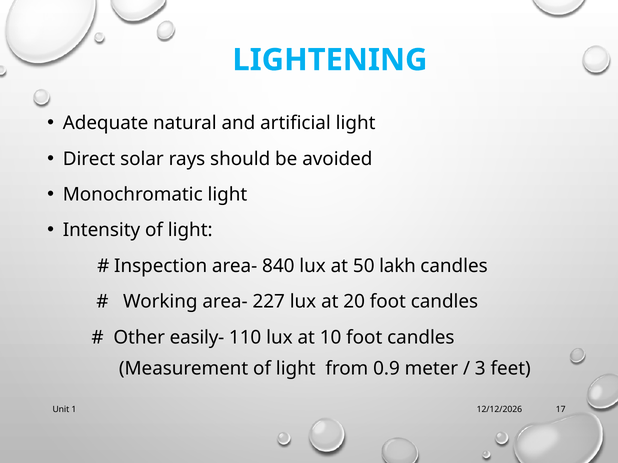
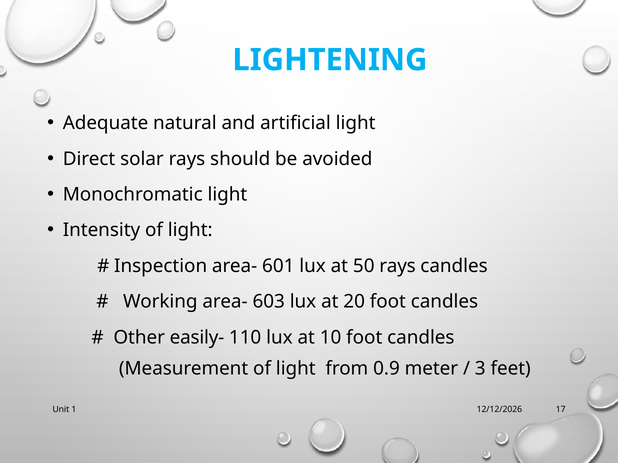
840: 840 -> 601
50 lakh: lakh -> rays
227: 227 -> 603
